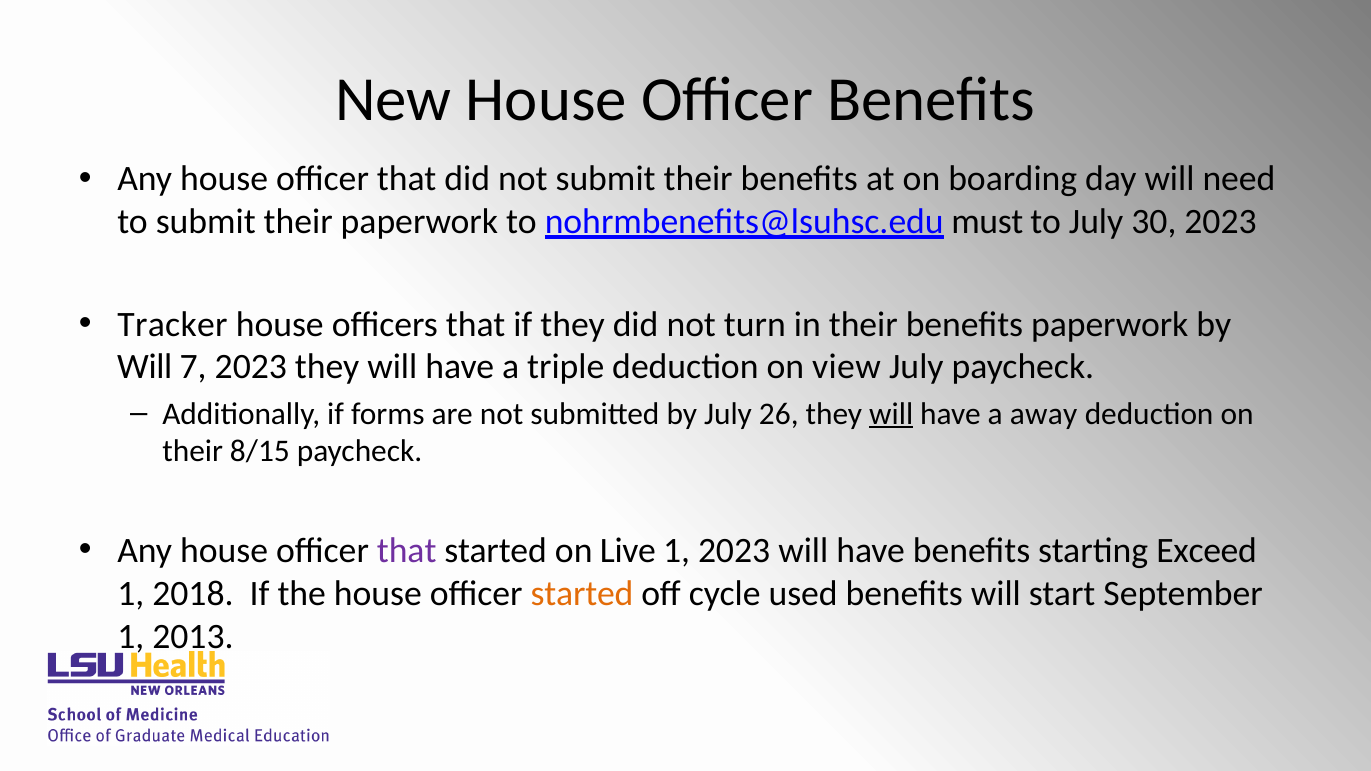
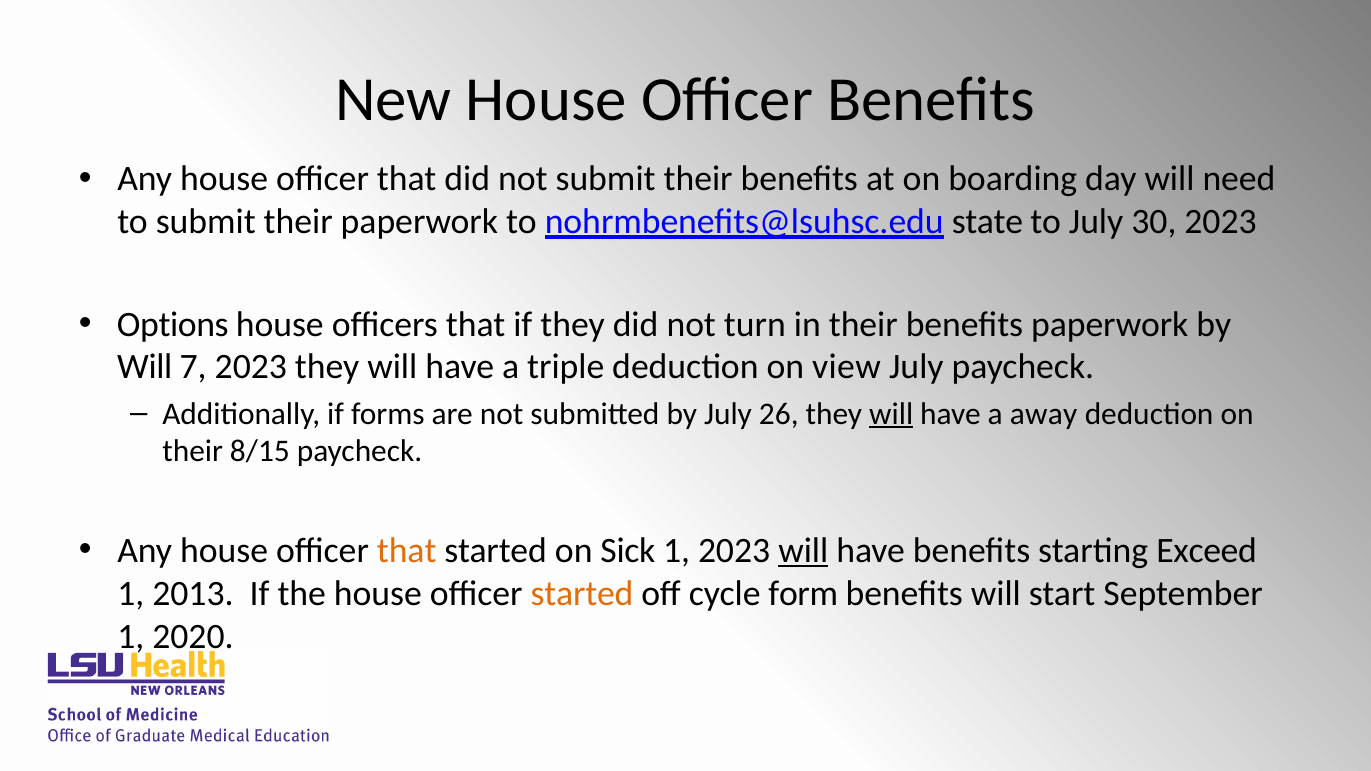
must: must -> state
Tracker: Tracker -> Options
that at (407, 551) colour: purple -> orange
Live: Live -> Sick
will at (803, 551) underline: none -> present
2018: 2018 -> 2013
used: used -> form
2013: 2013 -> 2020
